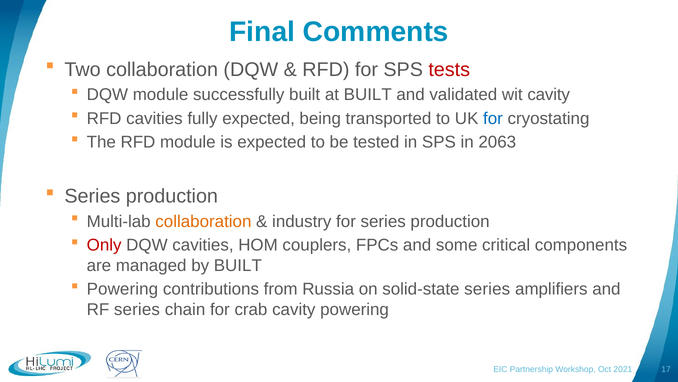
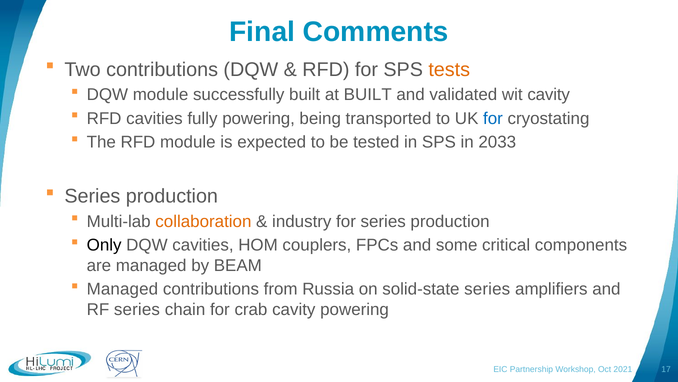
Two collaboration: collaboration -> contributions
tests colour: red -> orange
fully expected: expected -> powering
2063: 2063 -> 2033
Only colour: red -> black
by BUILT: BUILT -> BEAM
Powering at (122, 289): Powering -> Managed
